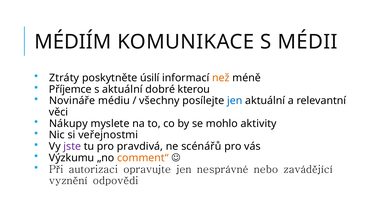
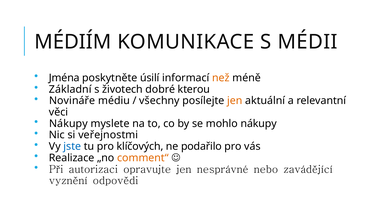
Ztráty: Ztráty -> Jména
Příjemce: Příjemce -> Základní
s aktuální: aktuální -> životech
jen at (235, 101) colour: blue -> orange
mohlo aktivity: aktivity -> nákupy
jste colour: purple -> blue
pravdivá: pravdivá -> klíčových
scénářů: scénářů -> podařilo
Výzkumu: Výzkumu -> Realizace
